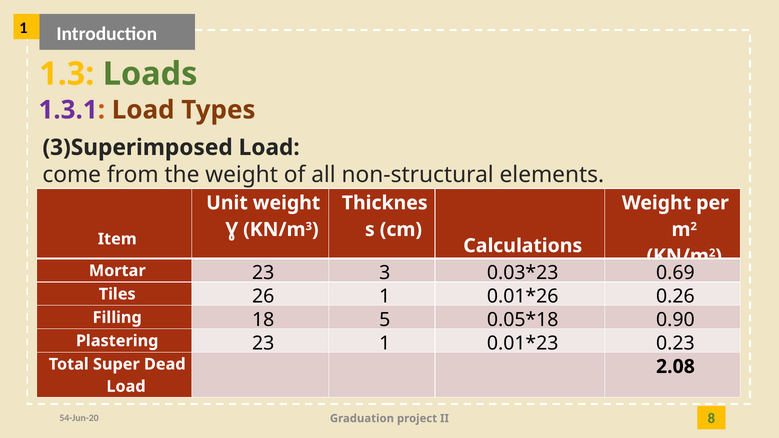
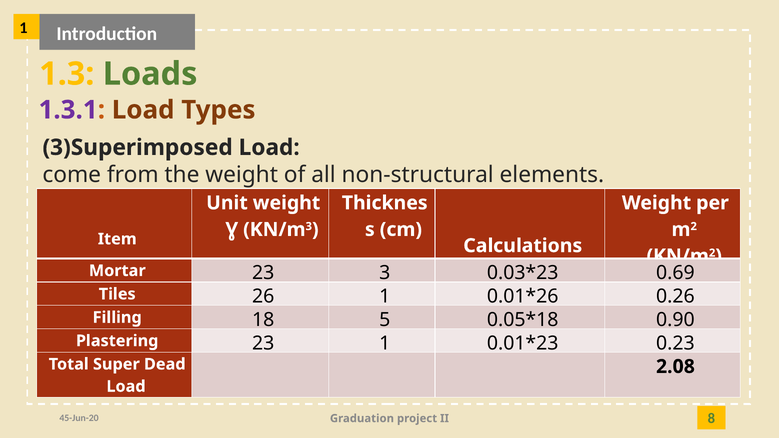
54-Jun-20: 54-Jun-20 -> 45-Jun-20
